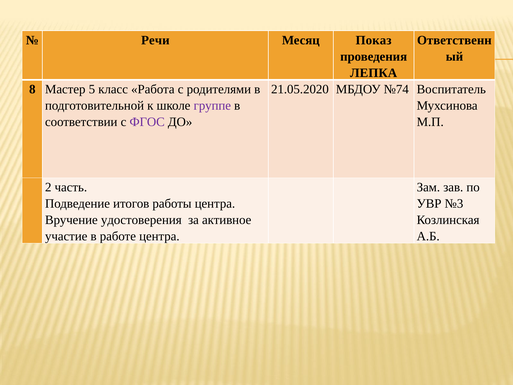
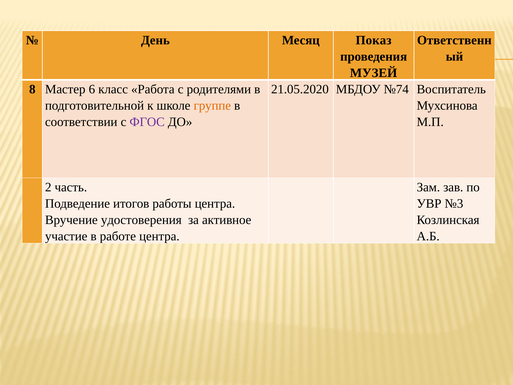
Речи: Речи -> День
ЛЕПКА: ЛЕПКА -> МУЗЕЙ
5: 5 -> 6
группе colour: purple -> orange
